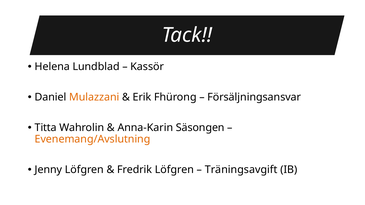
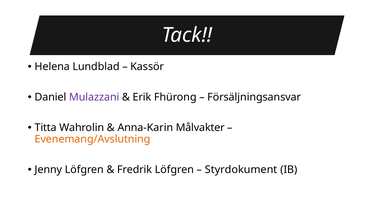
Mulazzani colour: orange -> purple
Säsongen: Säsongen -> Målvakter
Träningsavgift: Träningsavgift -> Styrdokument
